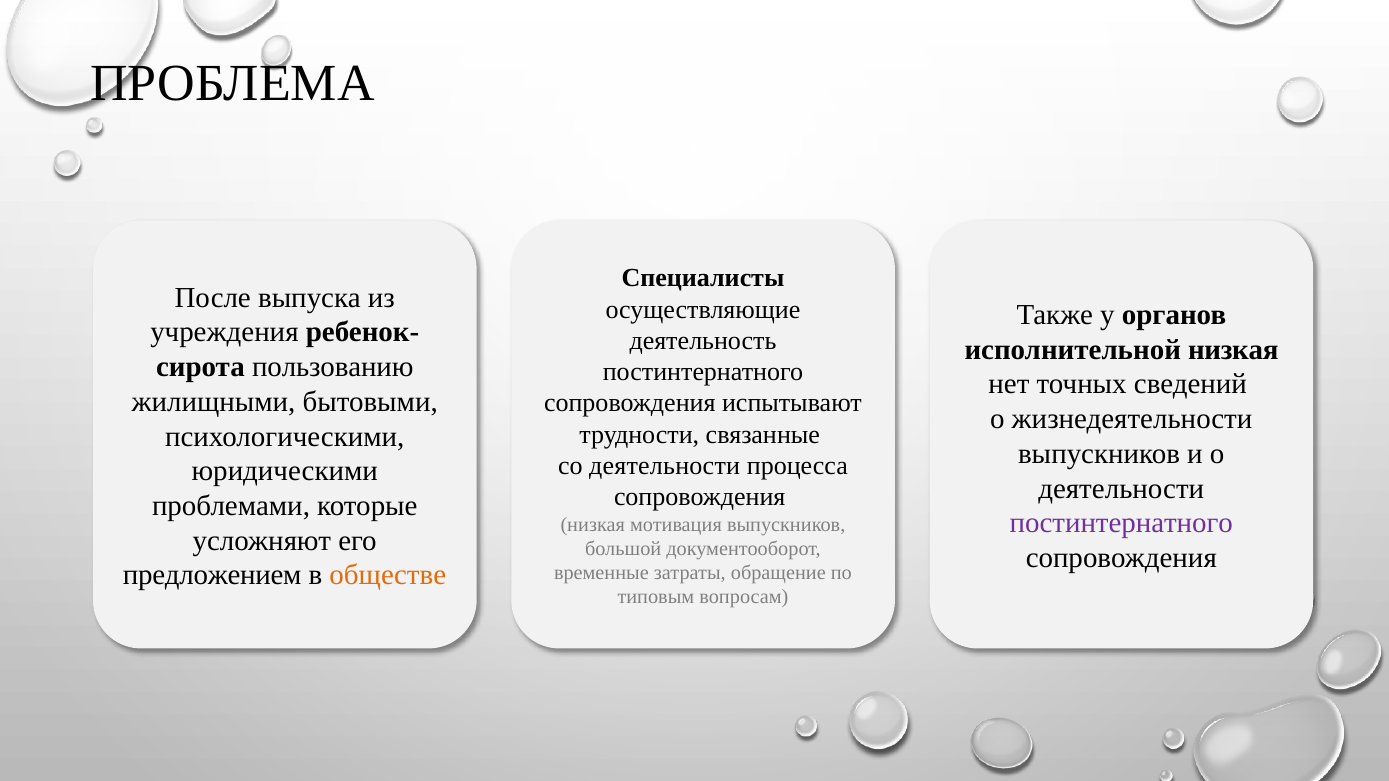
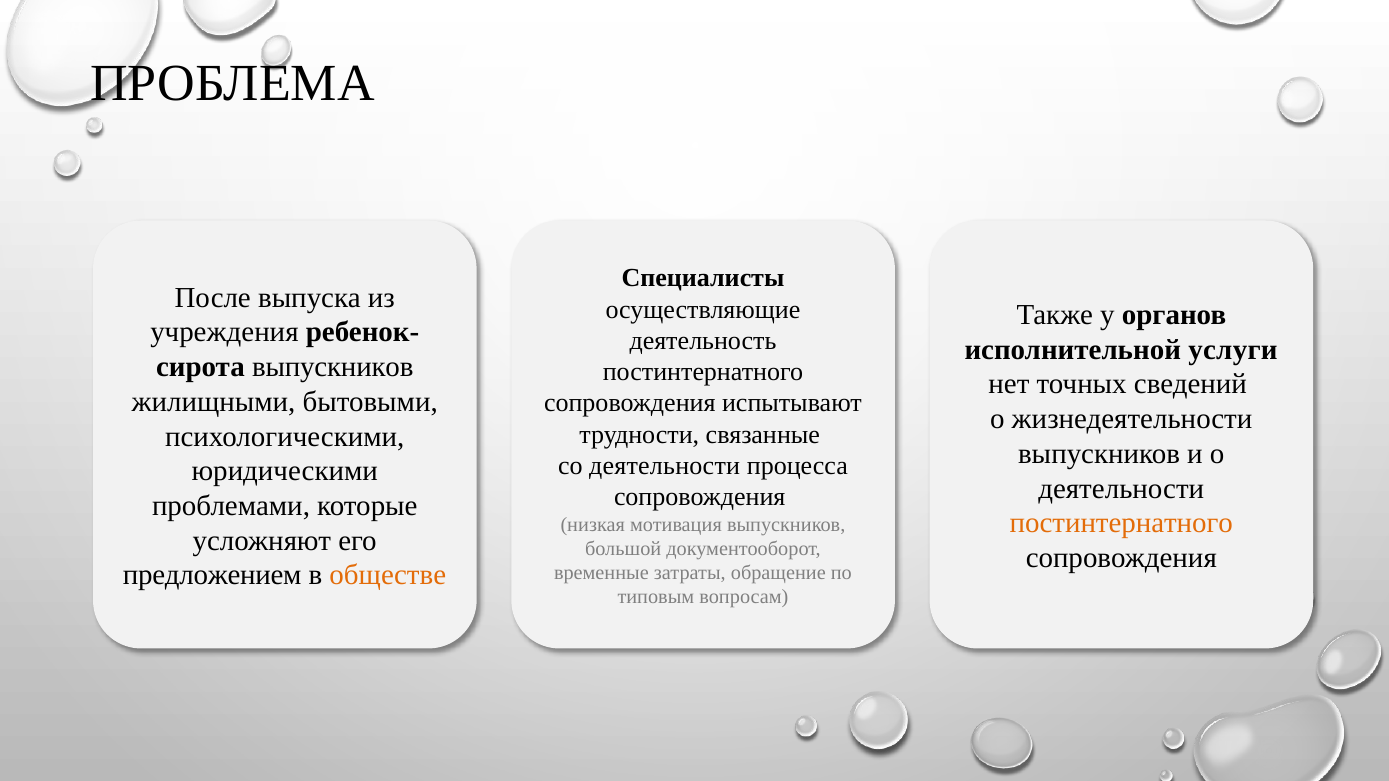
исполнительной низкая: низкая -> услуги
пользованию at (333, 367): пользованию -> выпускников
постинтернатного at (1121, 523) colour: purple -> orange
